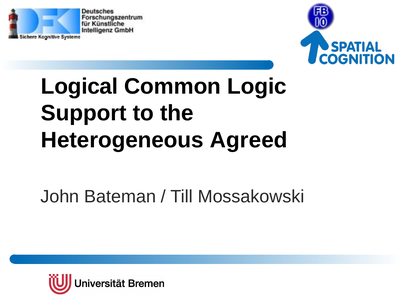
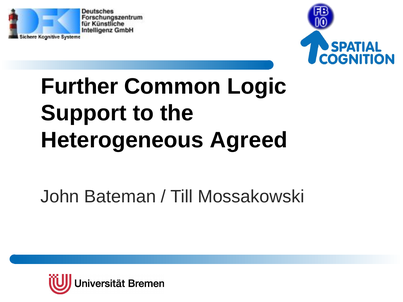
Logical: Logical -> Further
